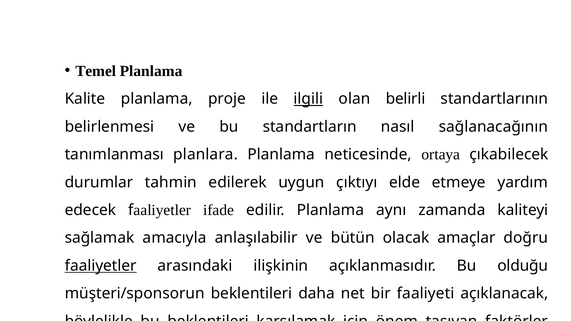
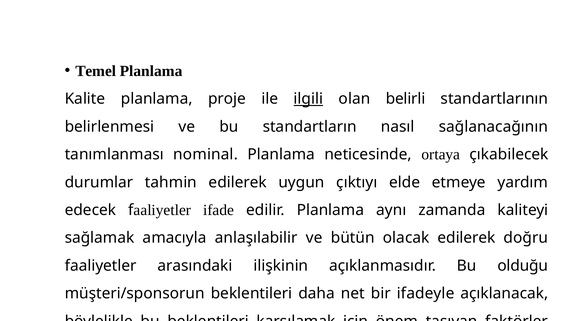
planlara: planlara -> nominal
olacak amaçlar: amaçlar -> edilerek
faaliyetler underline: present -> none
faaliyeti: faaliyeti -> ifadeyle
